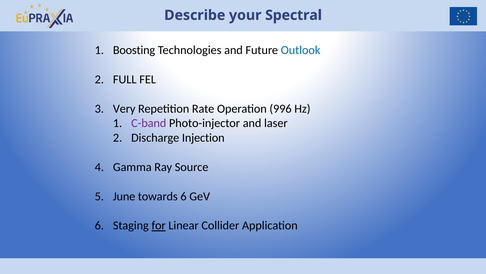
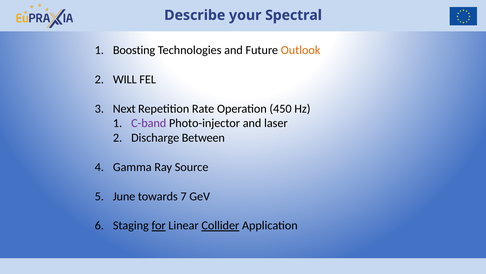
Outlook colour: blue -> orange
FULL: FULL -> WILL
Very: Very -> Next
996: 996 -> 450
Injection: Injection -> Between
towards 6: 6 -> 7
Collider underline: none -> present
